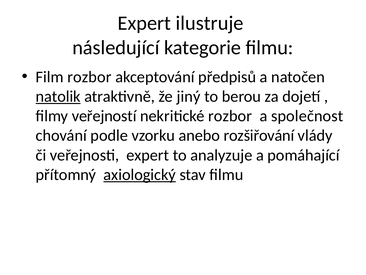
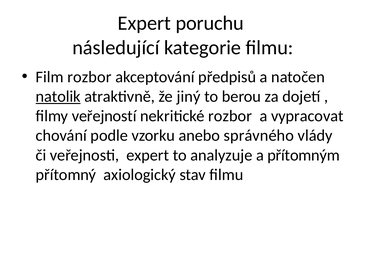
ilustruje: ilustruje -> poruchu
společnost: společnost -> vypracovat
rozšiřování: rozšiřování -> správného
pomáhající: pomáhající -> přítomným
axiologický underline: present -> none
